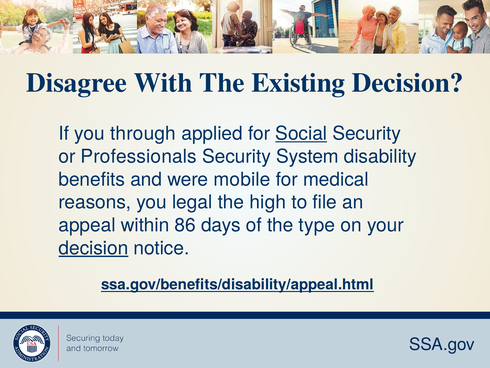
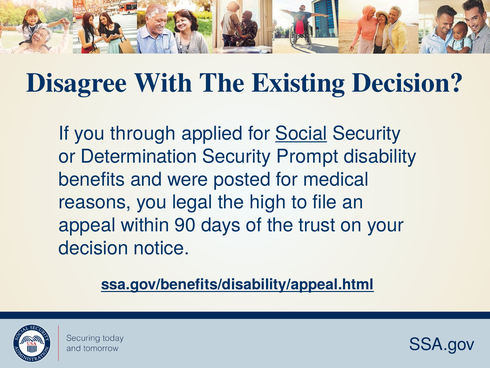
Professionals: Professionals -> Determination
System: System -> Prompt
mobile: mobile -> posted
86: 86 -> 90
type: type -> trust
decision at (93, 248) underline: present -> none
